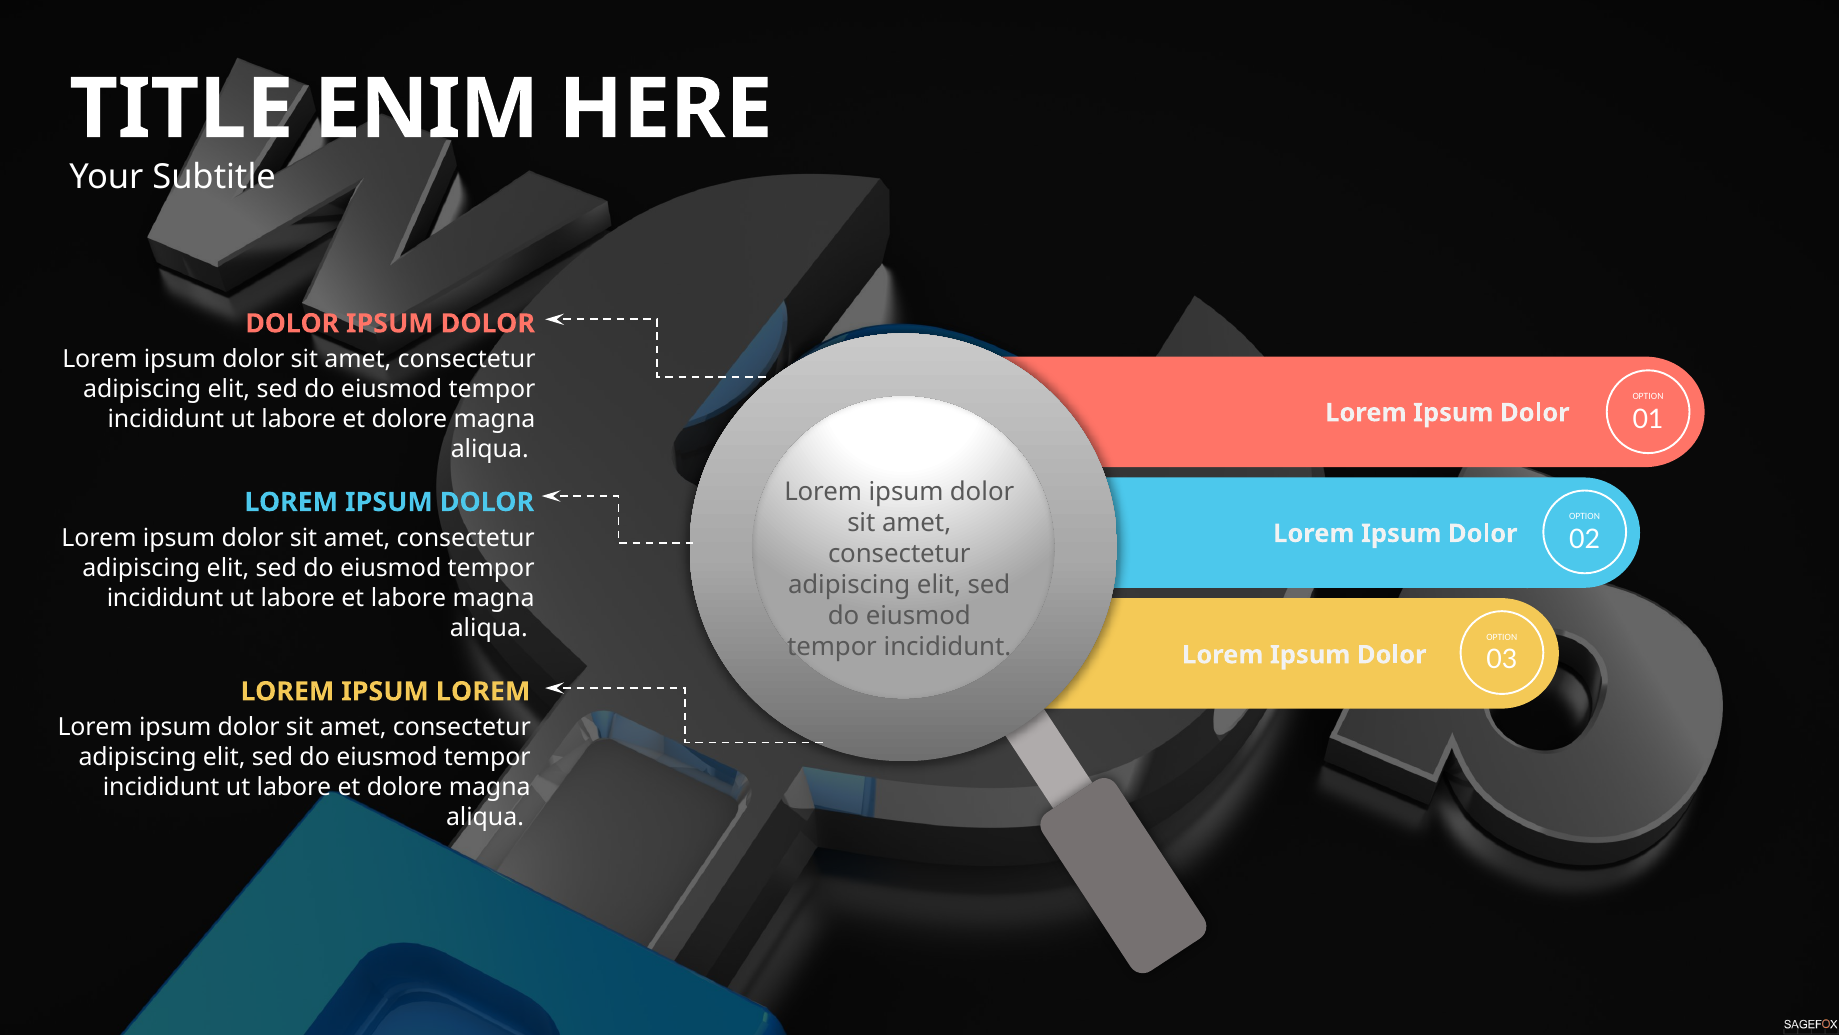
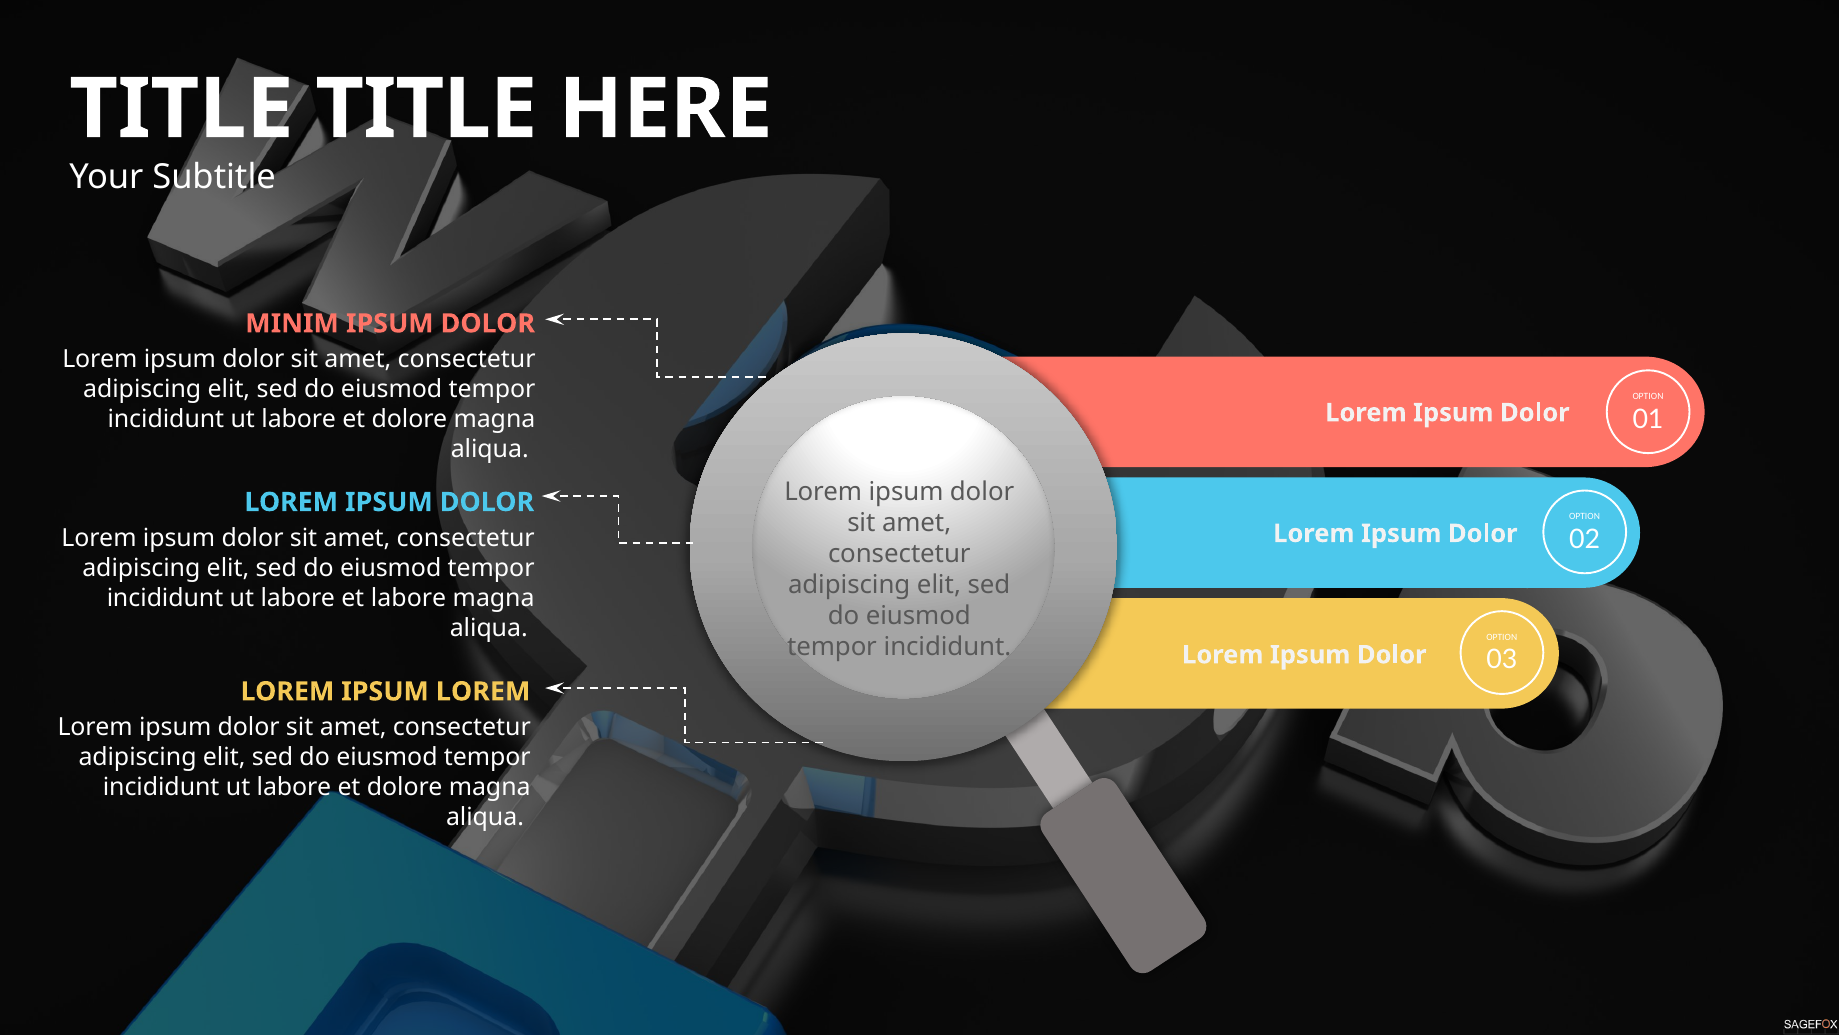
ENIM at (426, 109): ENIM -> TITLE
DOLOR at (292, 323): DOLOR -> MINIM
